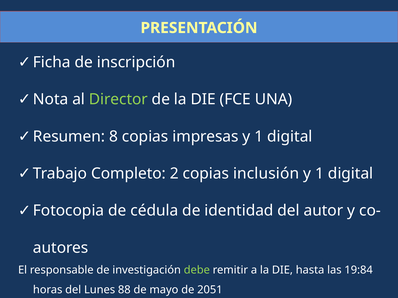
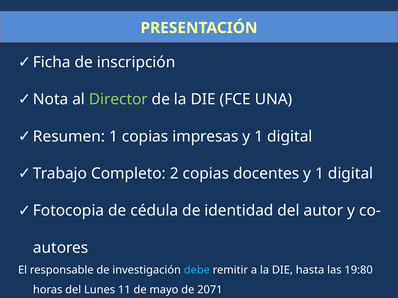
Resumen 8: 8 -> 1
inclusión: inclusión -> docentes
debe colour: light green -> light blue
19:84: 19:84 -> 19:80
88: 88 -> 11
2051: 2051 -> 2071
